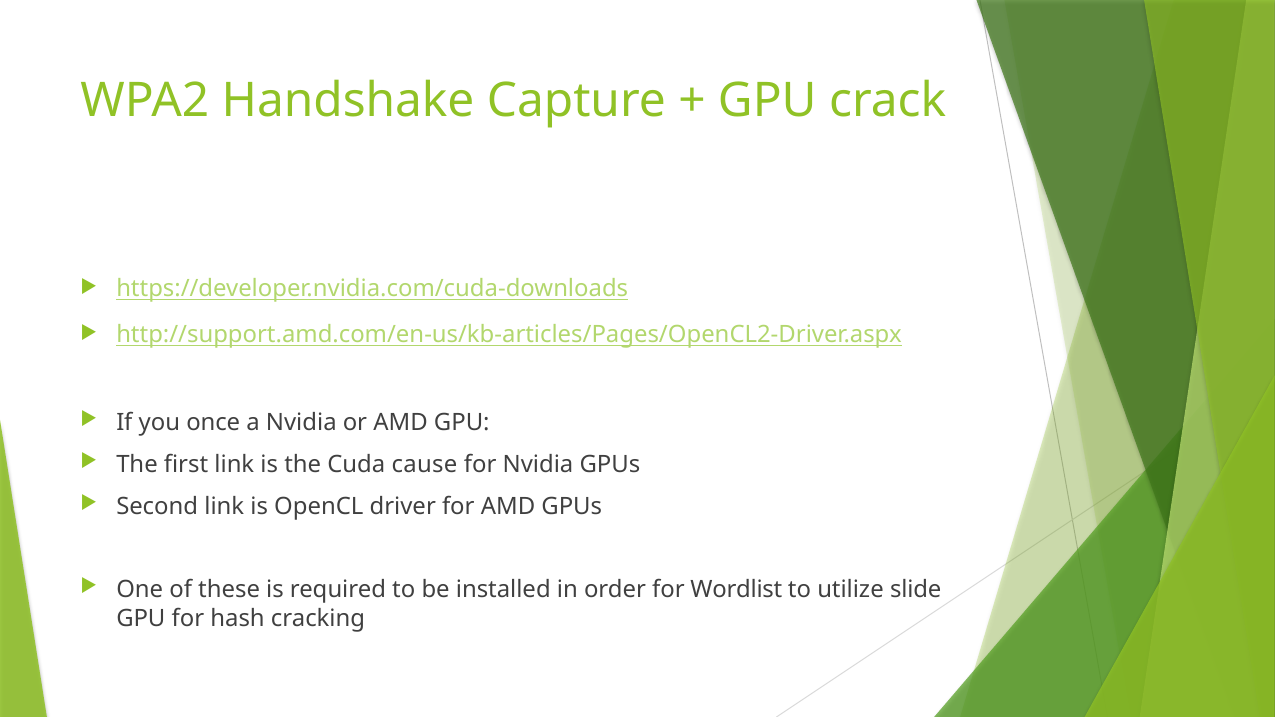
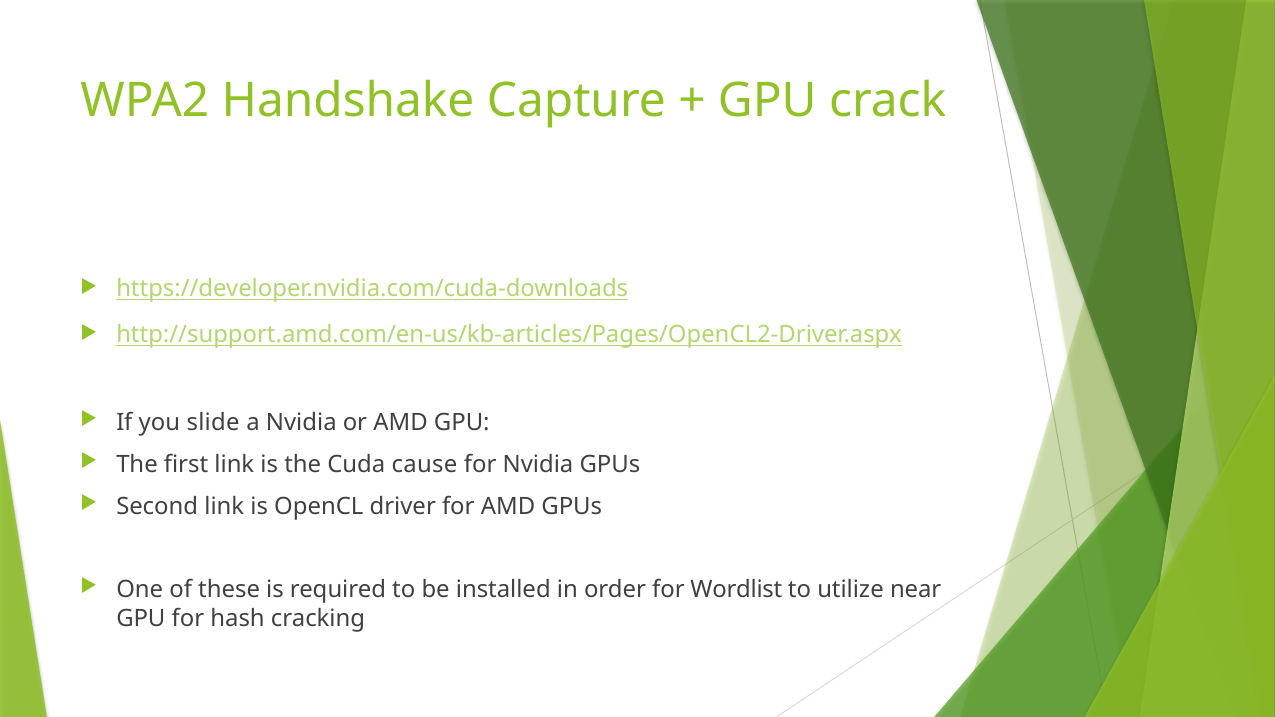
once: once -> slide
slide: slide -> near
